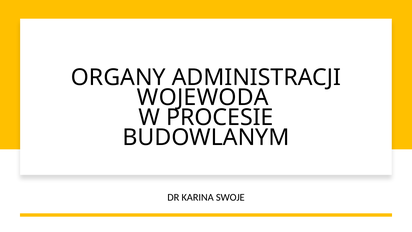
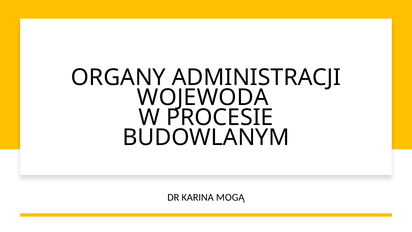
SWOJE: SWOJE -> MOGĄ
